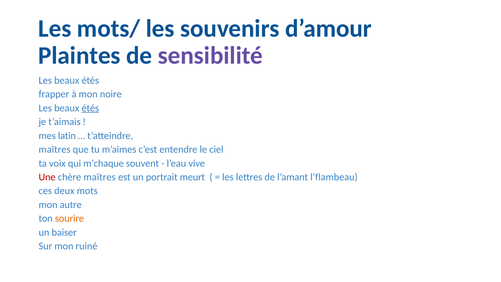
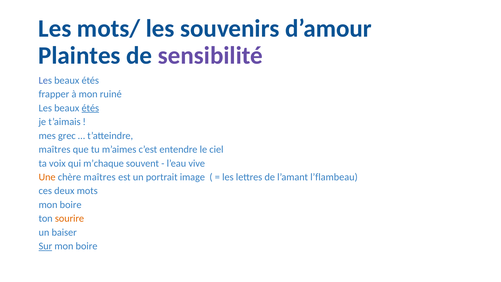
noire: noire -> ruiné
latin: latin -> grec
Une colour: red -> orange
meurt: meurt -> image
autre at (71, 205): autre -> boire
Sur underline: none -> present
ruiné at (87, 246): ruiné -> boire
